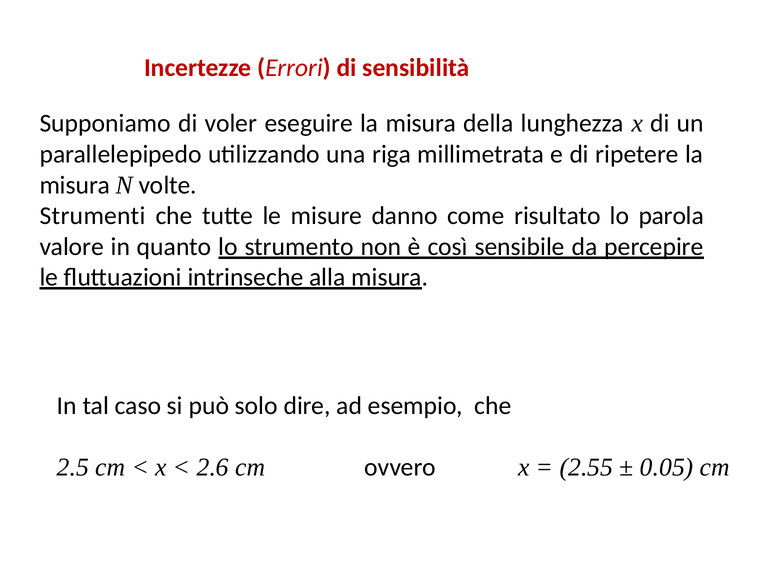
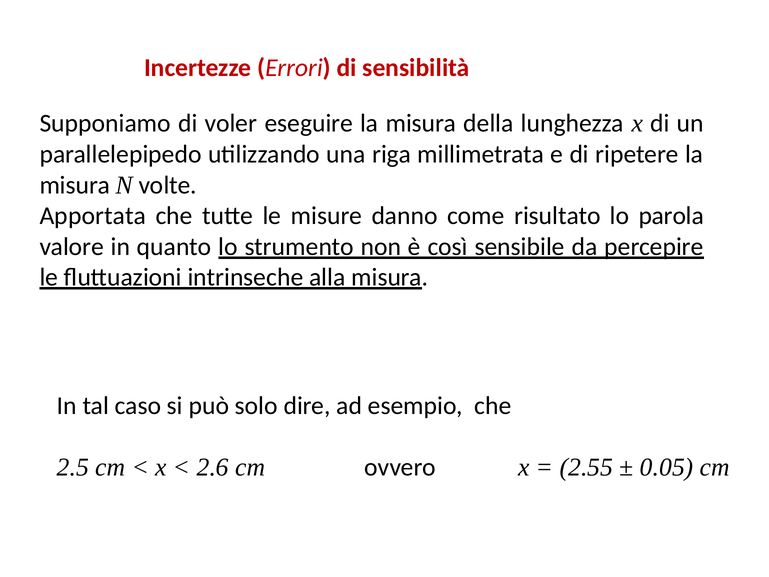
Strumenti: Strumenti -> Apportata
